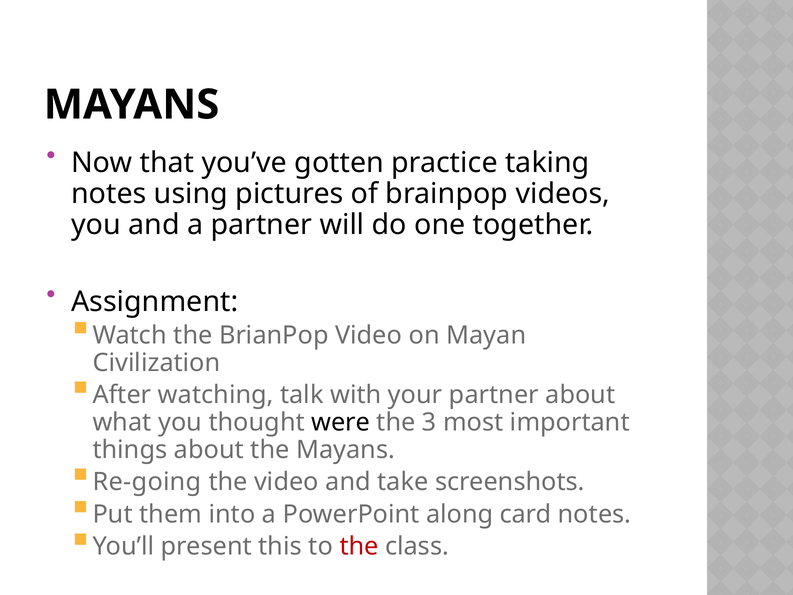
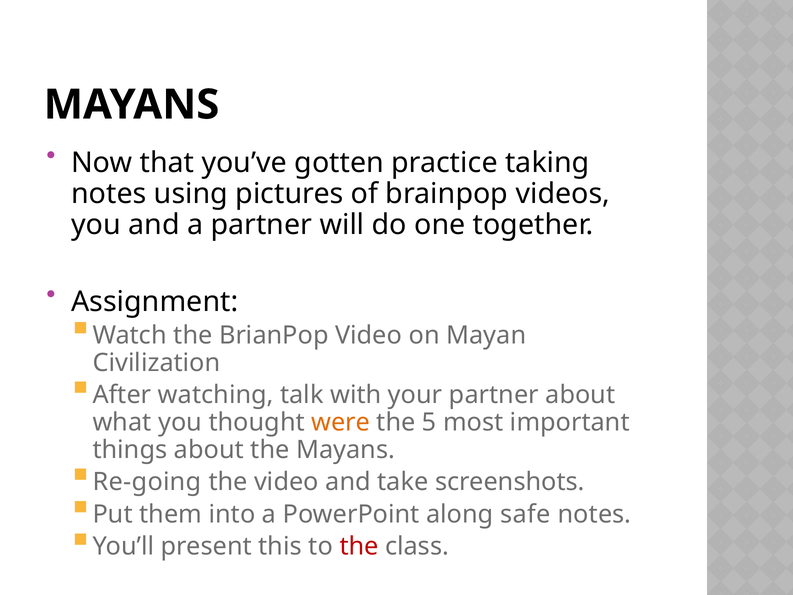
were colour: black -> orange
3: 3 -> 5
card: card -> safe
